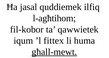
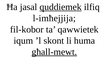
quddiemek underline: none -> present
l-agħtihom: l-agħtihom -> l-imħejjija
fittex: fittex -> skont
